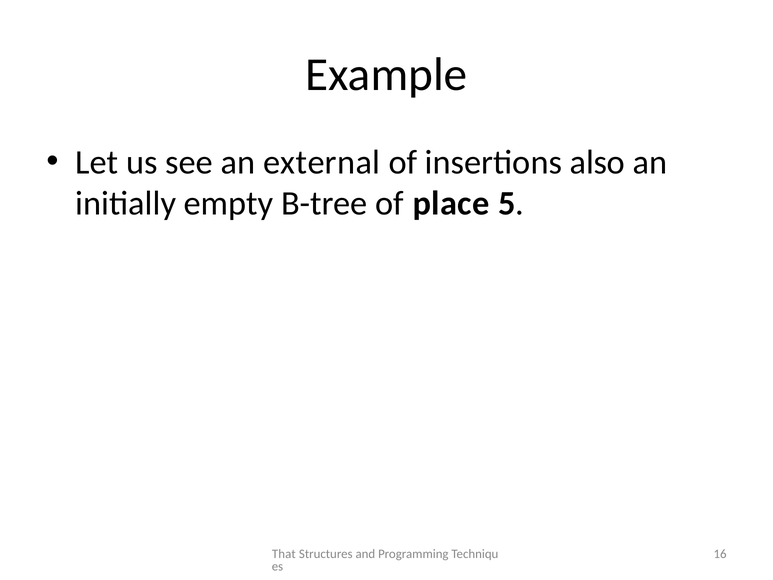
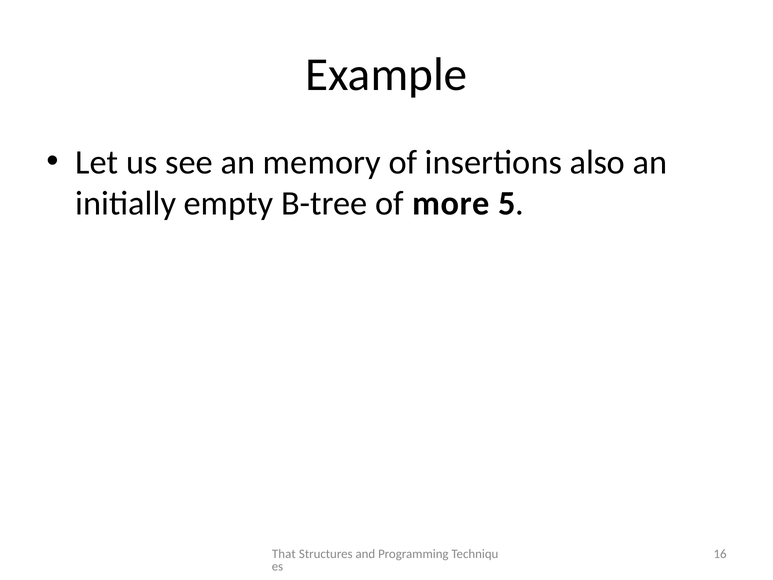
external: external -> memory
place: place -> more
